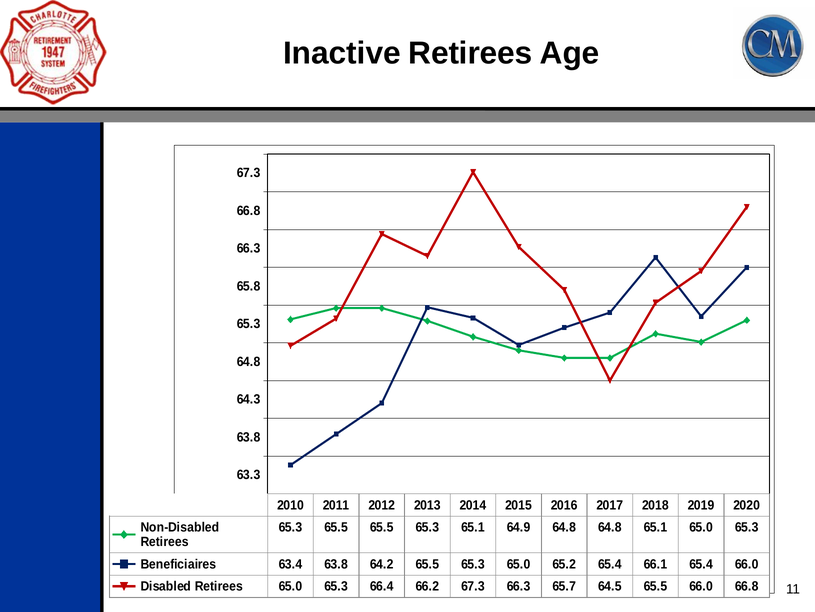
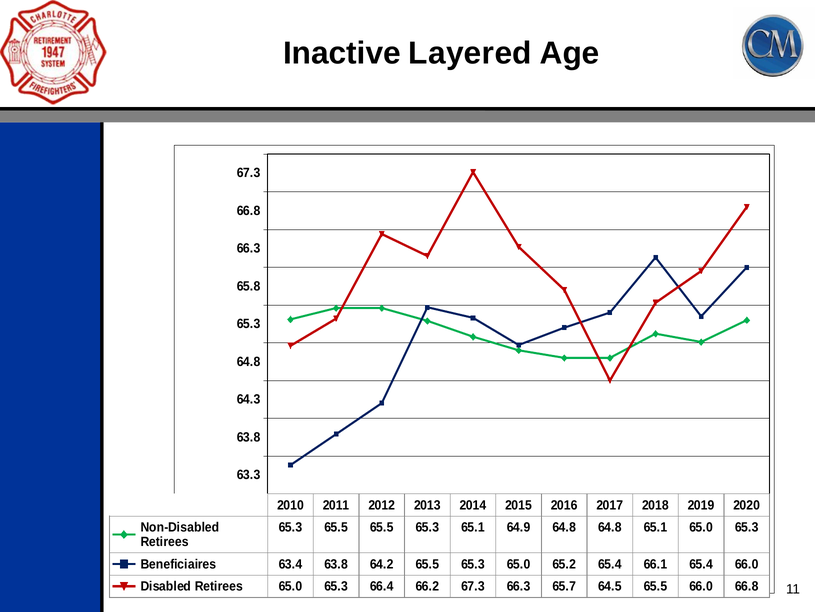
Inactive Retirees: Retirees -> Layered
